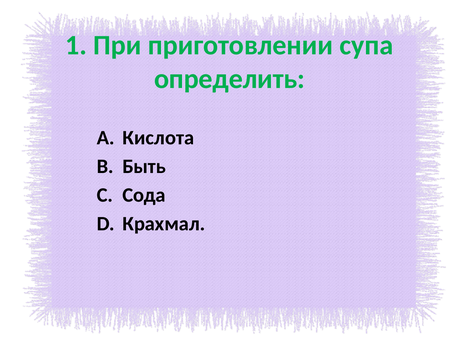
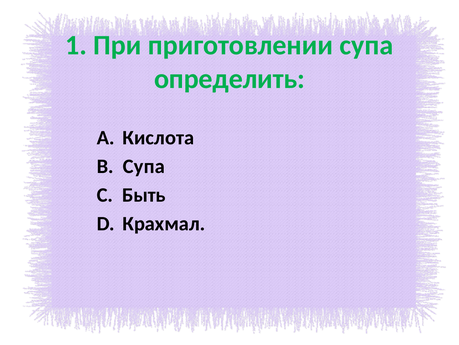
Быть at (144, 166): Быть -> Супа
Сода: Сода -> Быть
